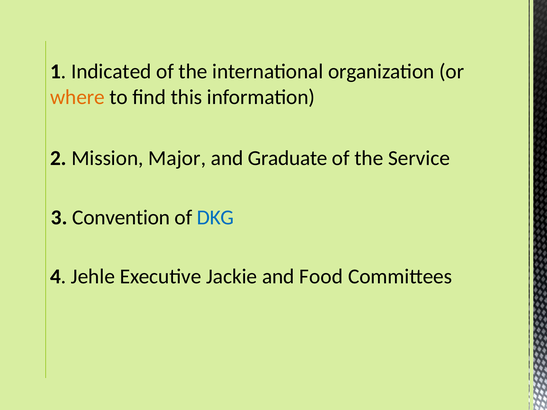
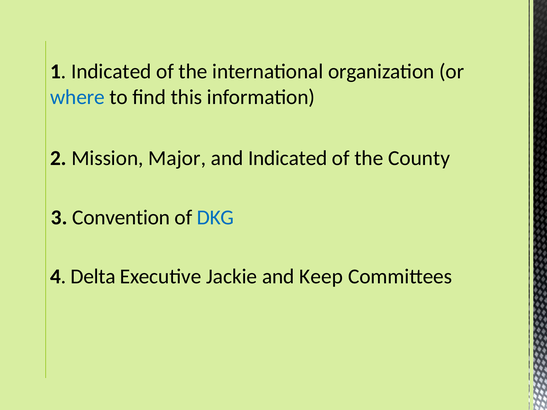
where colour: orange -> blue
and Graduate: Graduate -> Indicated
Service: Service -> County
Jehle: Jehle -> Delta
Food: Food -> Keep
